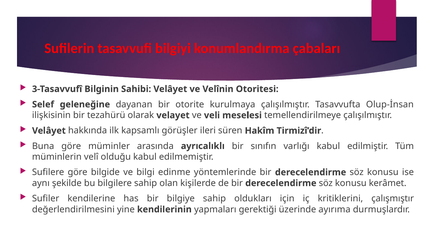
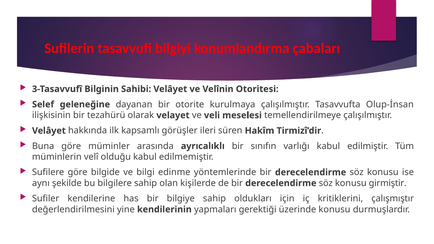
kerâmet: kerâmet -> girmiştir
üzerinde ayırıma: ayırıma -> konusu
